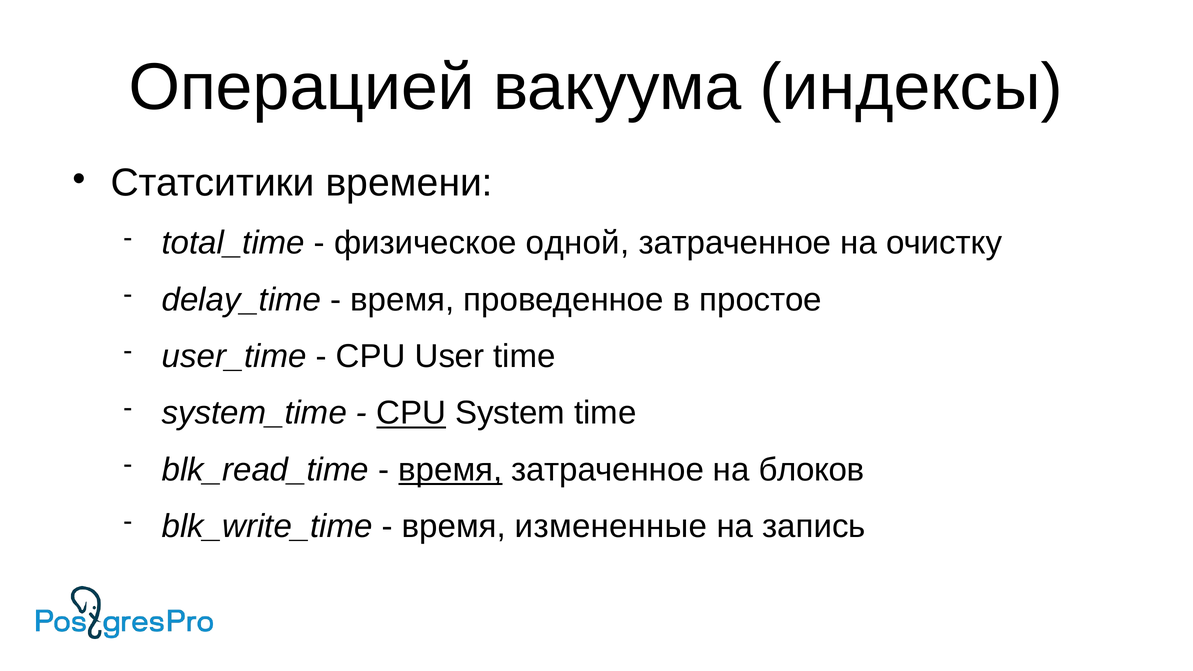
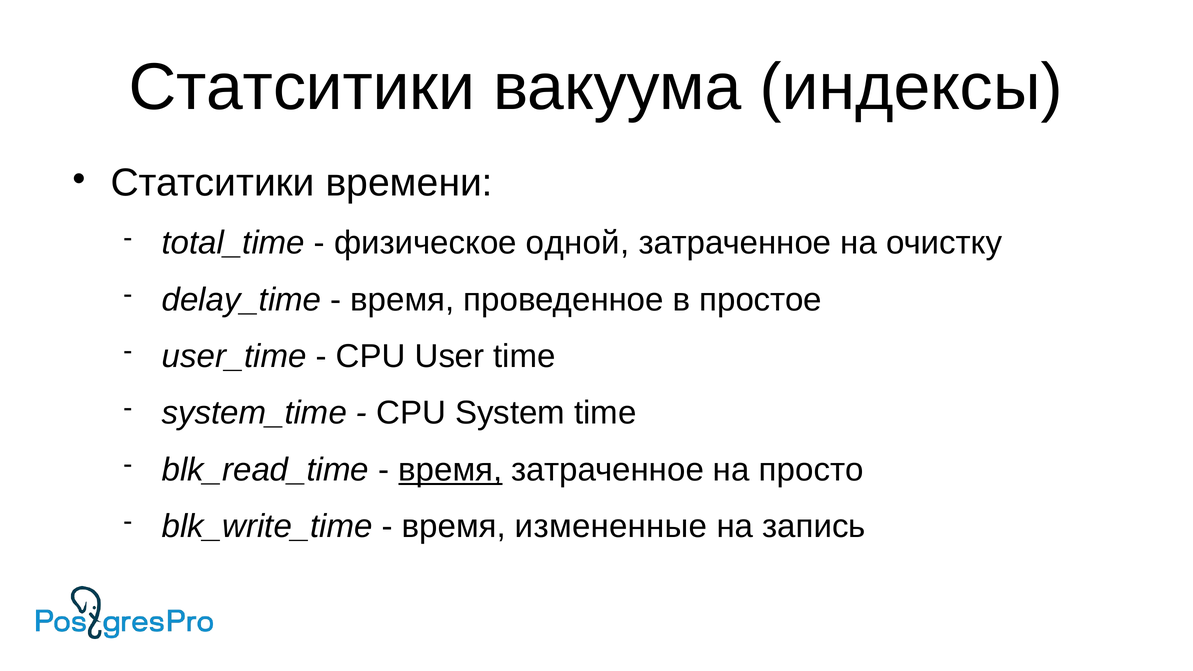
Операцией at (302, 87): Операцией -> Статситики
CPU at (411, 413) underline: present -> none
блоков: блоков -> просто
